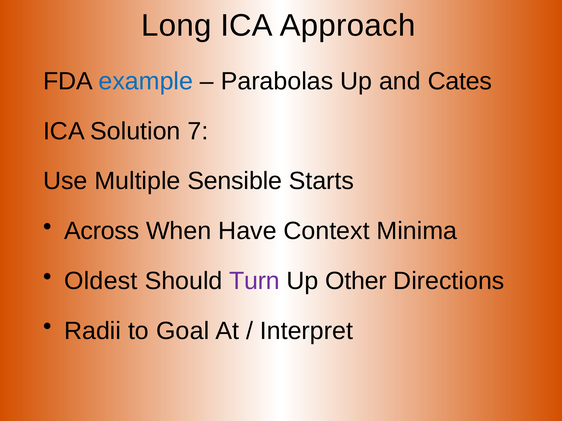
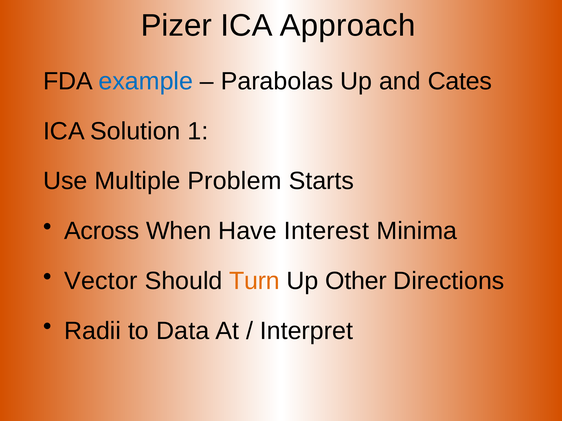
Long: Long -> Pizer
7: 7 -> 1
Sensible: Sensible -> Problem
Context: Context -> Interest
Oldest: Oldest -> Vector
Turn colour: purple -> orange
Goal: Goal -> Data
